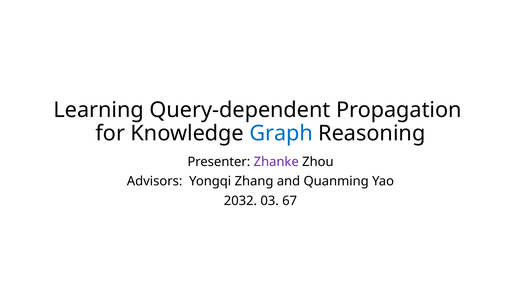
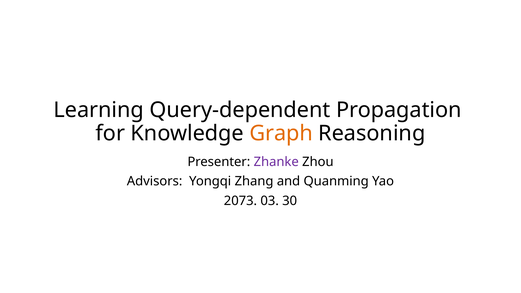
Graph colour: blue -> orange
2032: 2032 -> 2073
67: 67 -> 30
